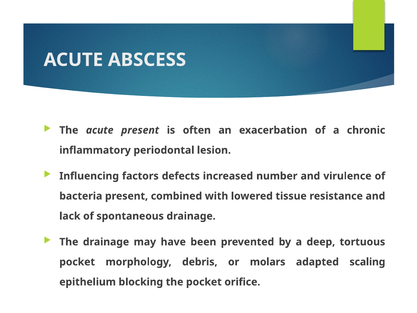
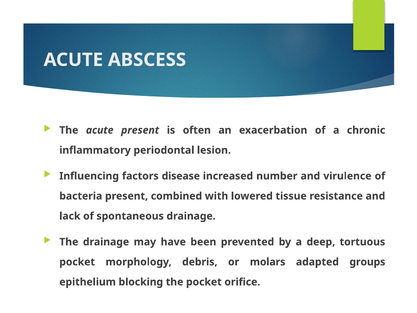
defects: defects -> disease
scaling: scaling -> groups
